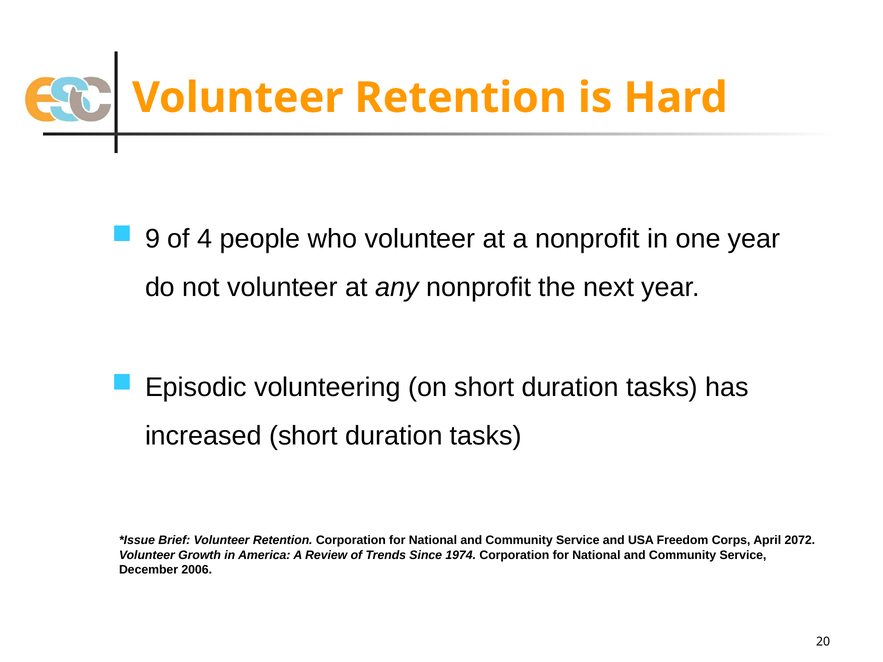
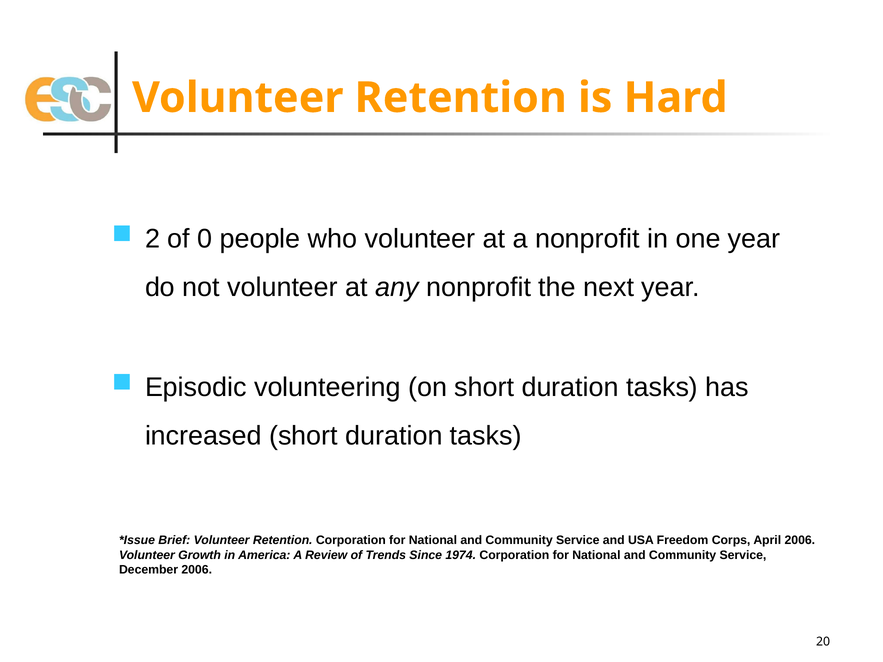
9: 9 -> 2
4: 4 -> 0
April 2072: 2072 -> 2006
